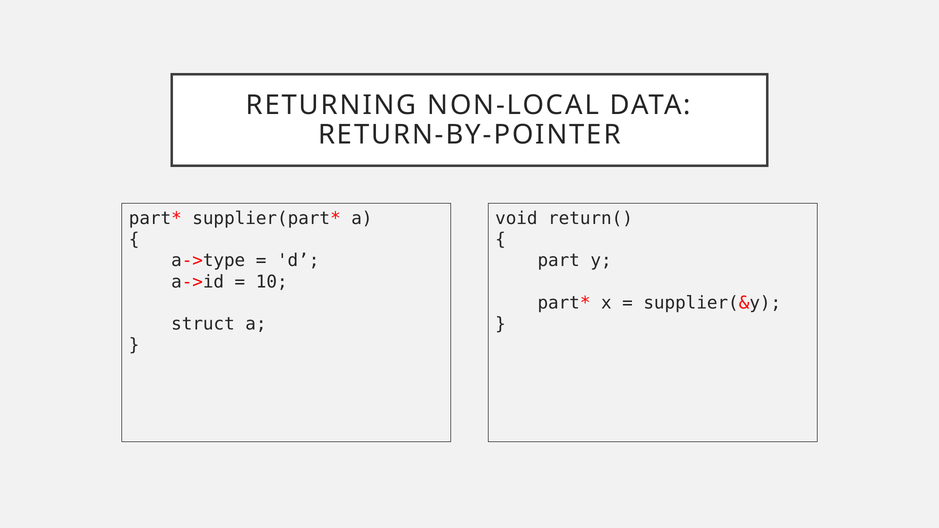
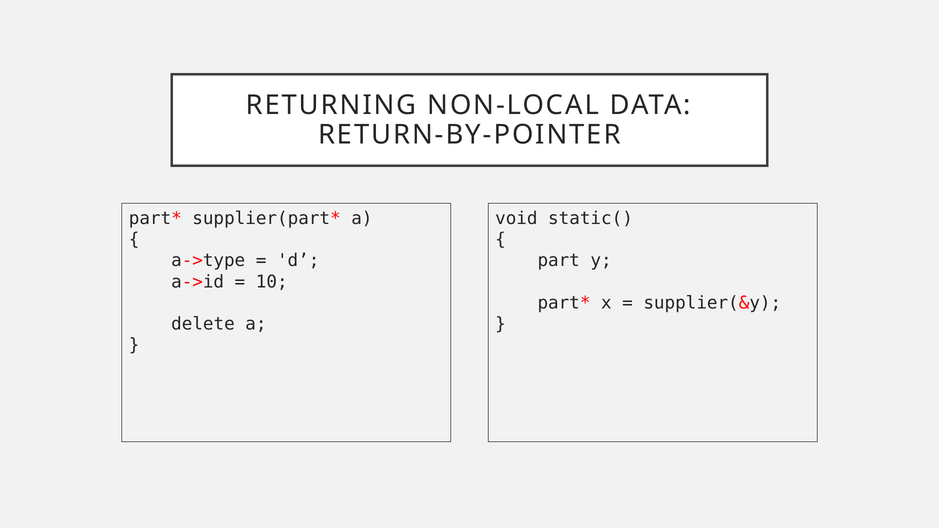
return(: return( -> static(
struct: struct -> delete
